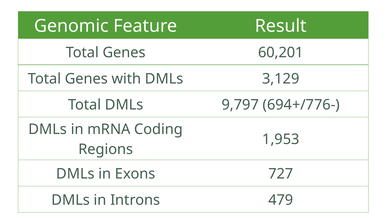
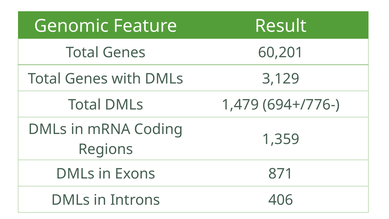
9,797: 9,797 -> 1,479
1,953: 1,953 -> 1,359
727: 727 -> 871
479: 479 -> 406
